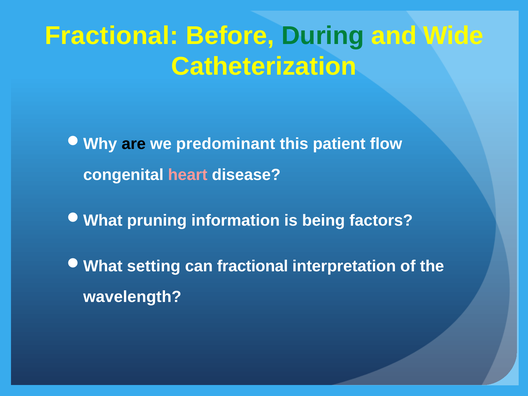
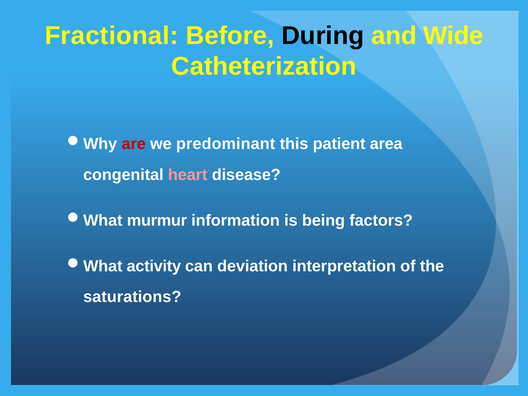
During colour: green -> black
are colour: black -> red
flow: flow -> area
pruning: pruning -> murmur
setting: setting -> activity
can fractional: fractional -> deviation
wavelength: wavelength -> saturations
